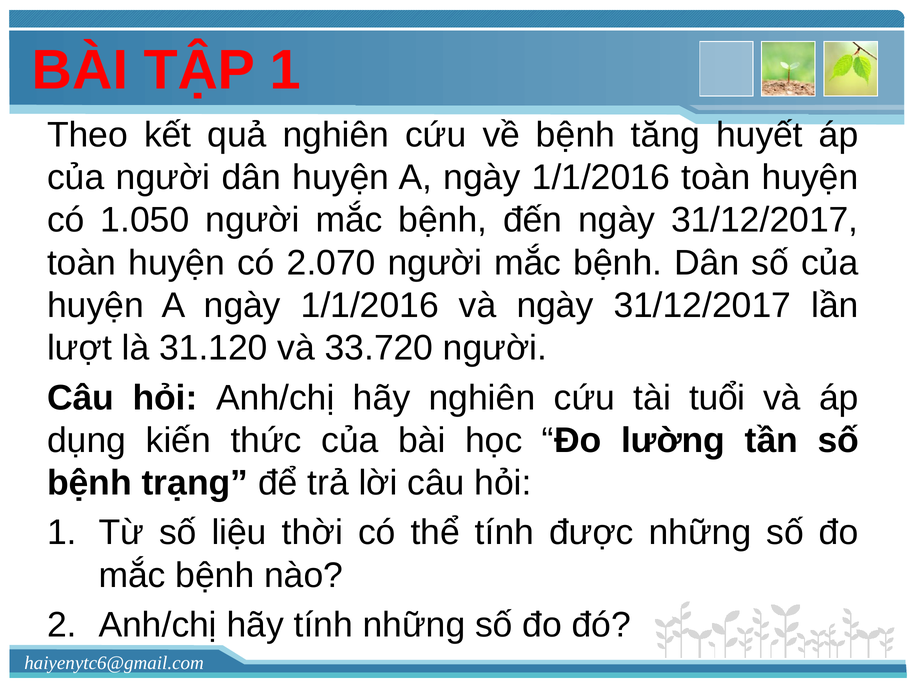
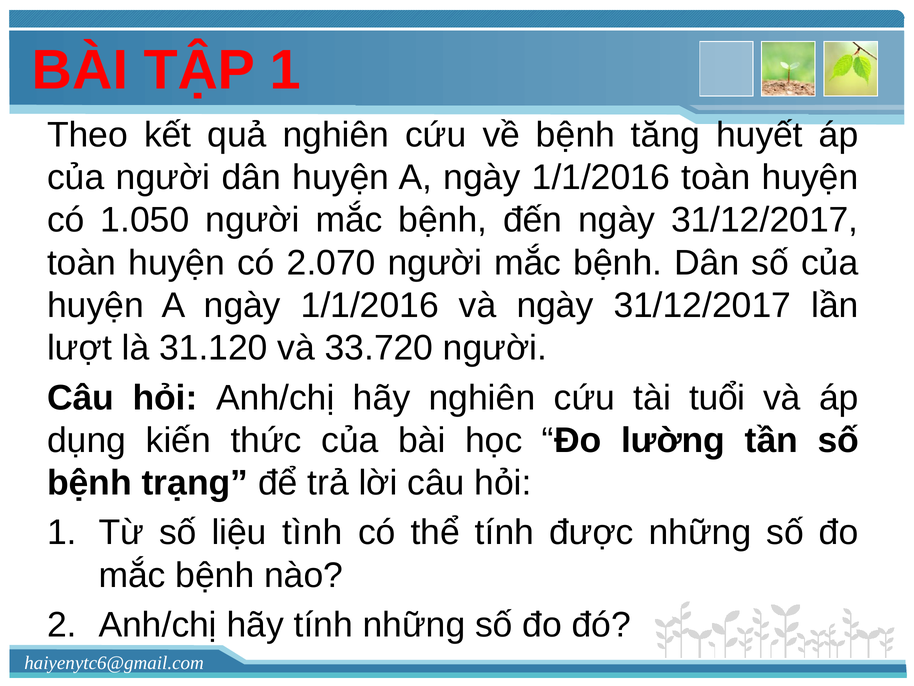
thời: thời -> tình
